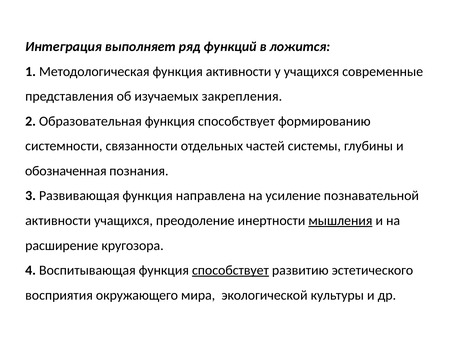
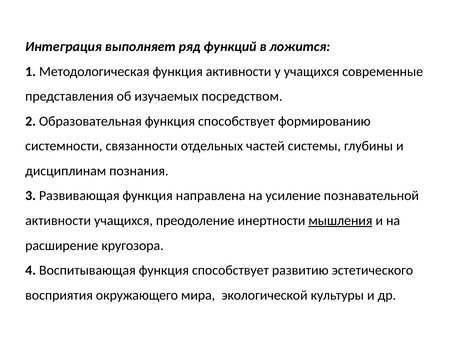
закрепления: закрепления -> посредством
обозначенная: обозначенная -> дисциплинам
способствует at (230, 271) underline: present -> none
